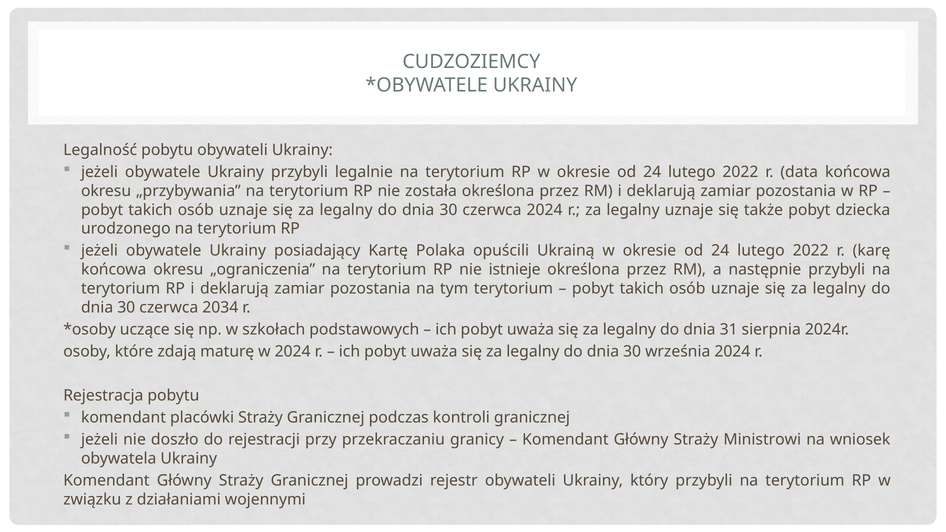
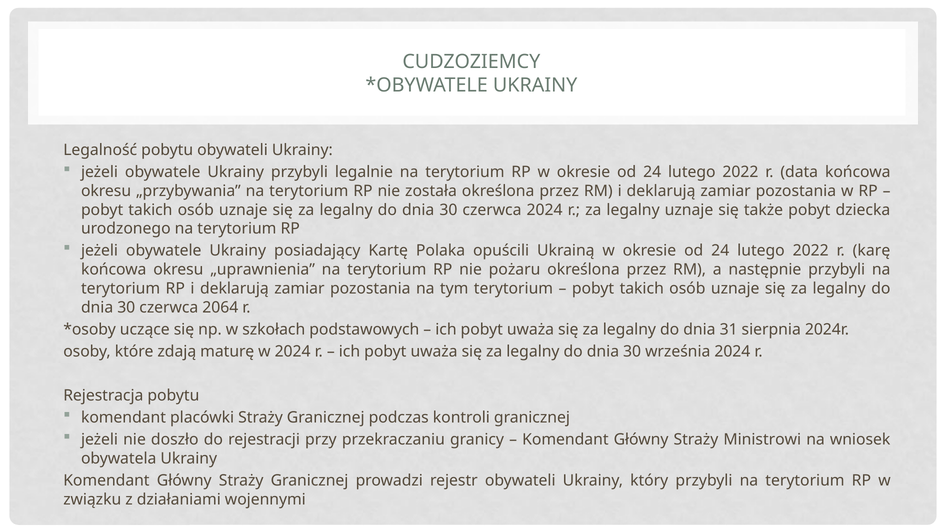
„ograniczenia: „ograniczenia -> „uprawnienia
istnieje: istnieje -> pożaru
2034: 2034 -> 2064
